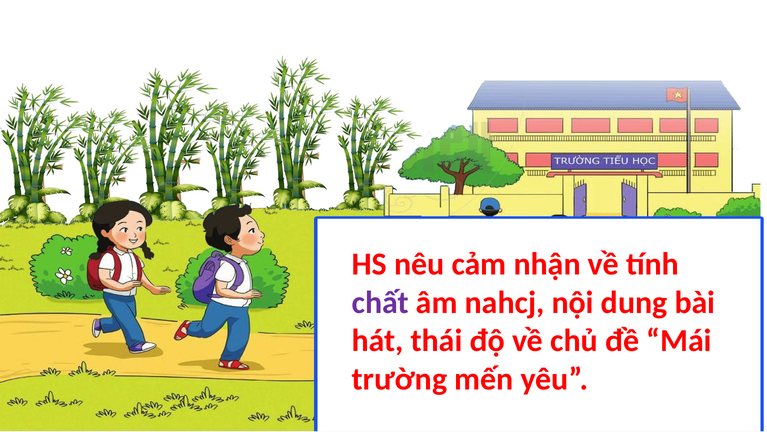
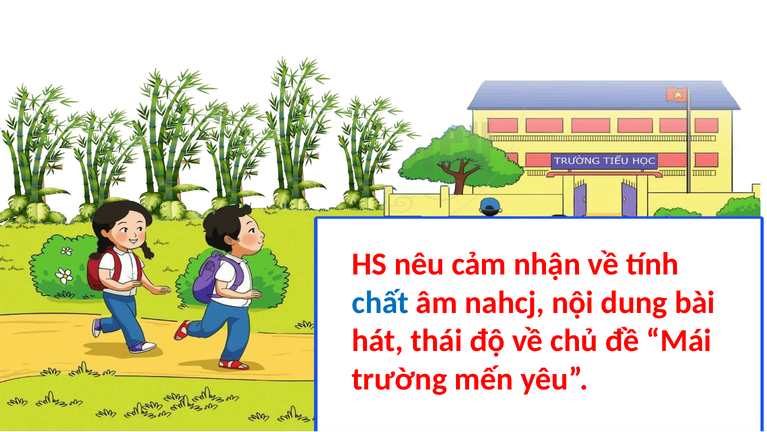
chất colour: purple -> blue
